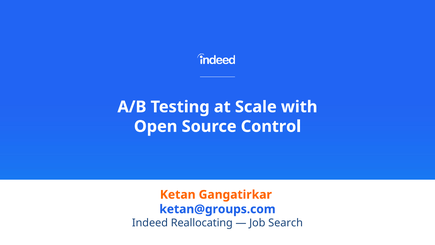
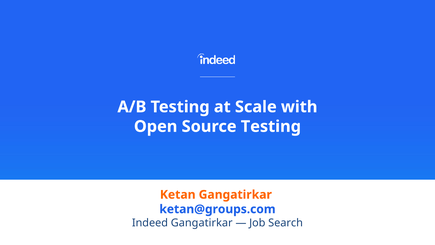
Source Control: Control -> Testing
Indeed Reallocating: Reallocating -> Gangatirkar
